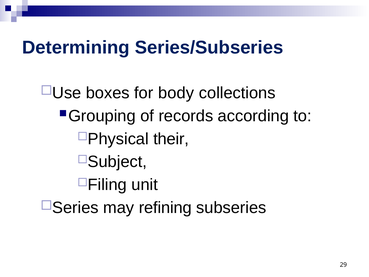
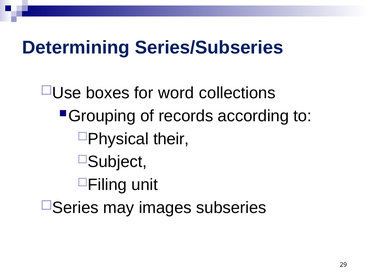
body: body -> word
refining: refining -> images
